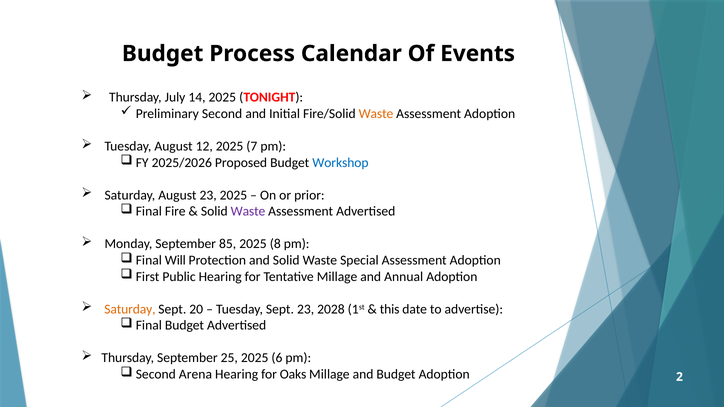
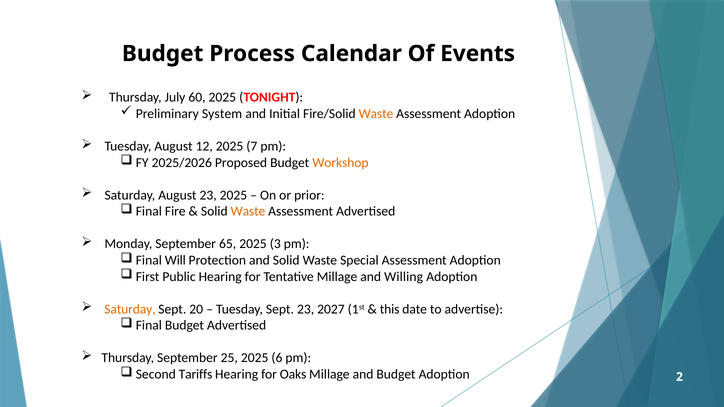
14: 14 -> 60
Preliminary Second: Second -> System
Workshop colour: blue -> orange
Waste at (248, 212) colour: purple -> orange
85: 85 -> 65
8: 8 -> 3
Annual: Annual -> Willing
2028: 2028 -> 2027
Arena: Arena -> Tariffs
